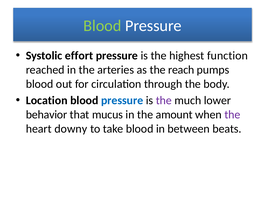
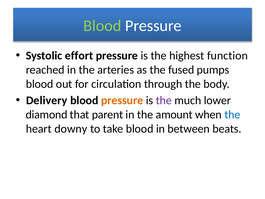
reach: reach -> fused
Location: Location -> Delivery
pressure at (122, 100) colour: blue -> orange
behavior: behavior -> diamond
mucus: mucus -> parent
the at (232, 114) colour: purple -> blue
